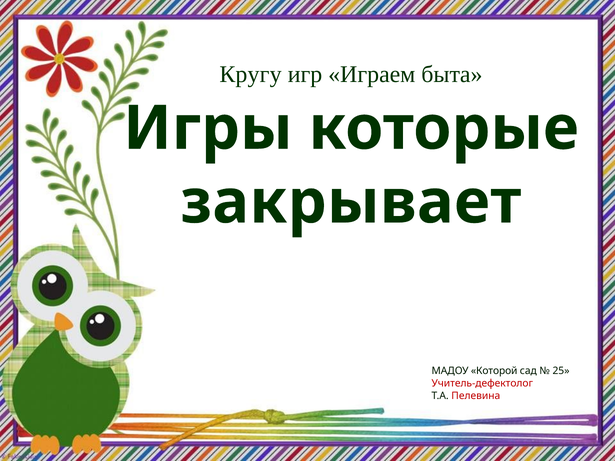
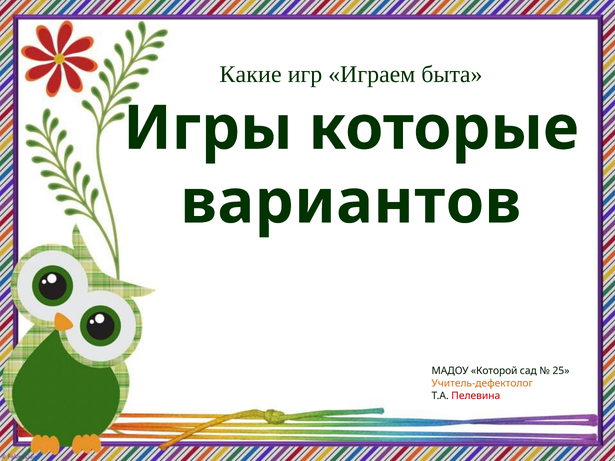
Кругу: Кругу -> Какие
закрывает: закрывает -> вариантов
Учитель-дефектолог colour: red -> orange
